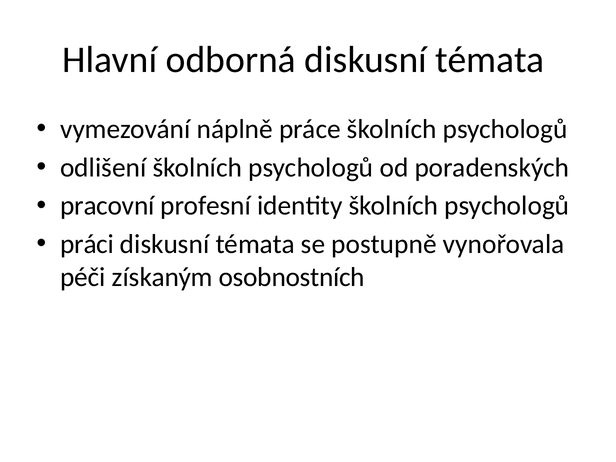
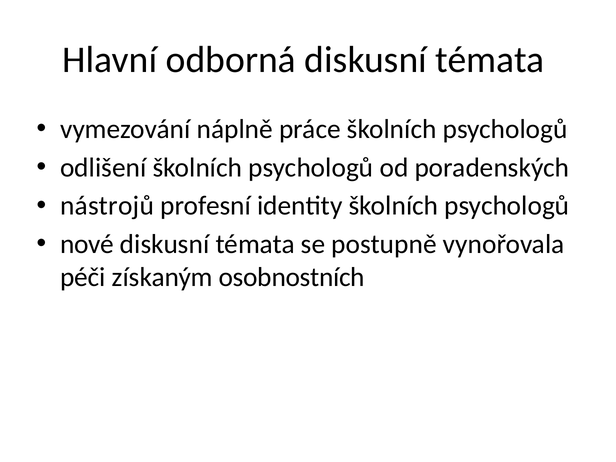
pracovní: pracovní -> nástrojů
práci: práci -> nové
